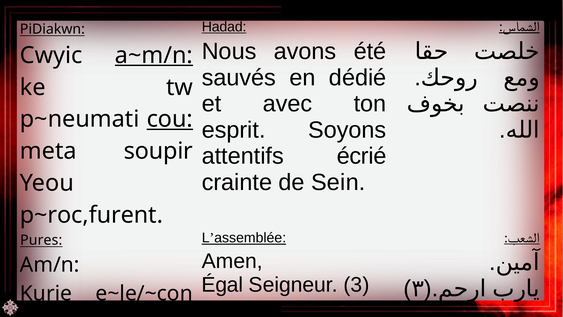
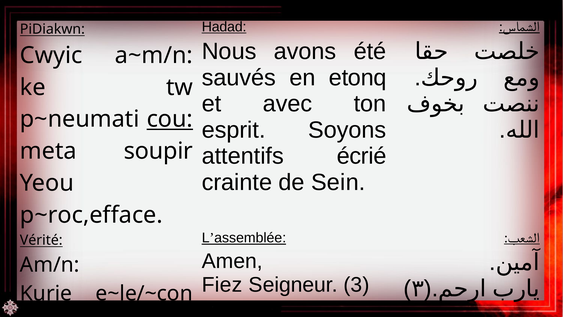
a~m/n underline: present -> none
dédié: dédié -> etonq
p~roc,furent: p~roc,furent -> p~roc,efface
Pures: Pures -> Vérité
Égal: Égal -> Fiez
